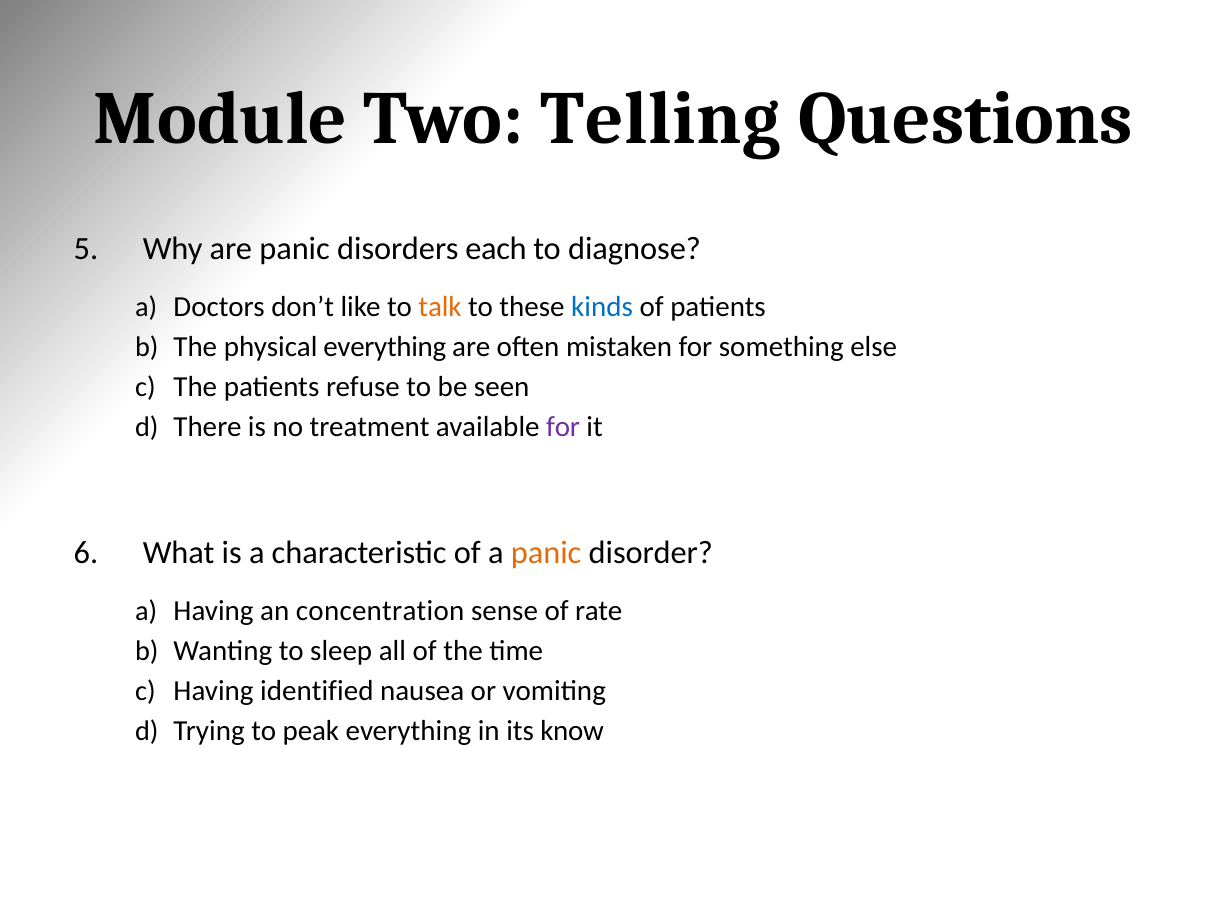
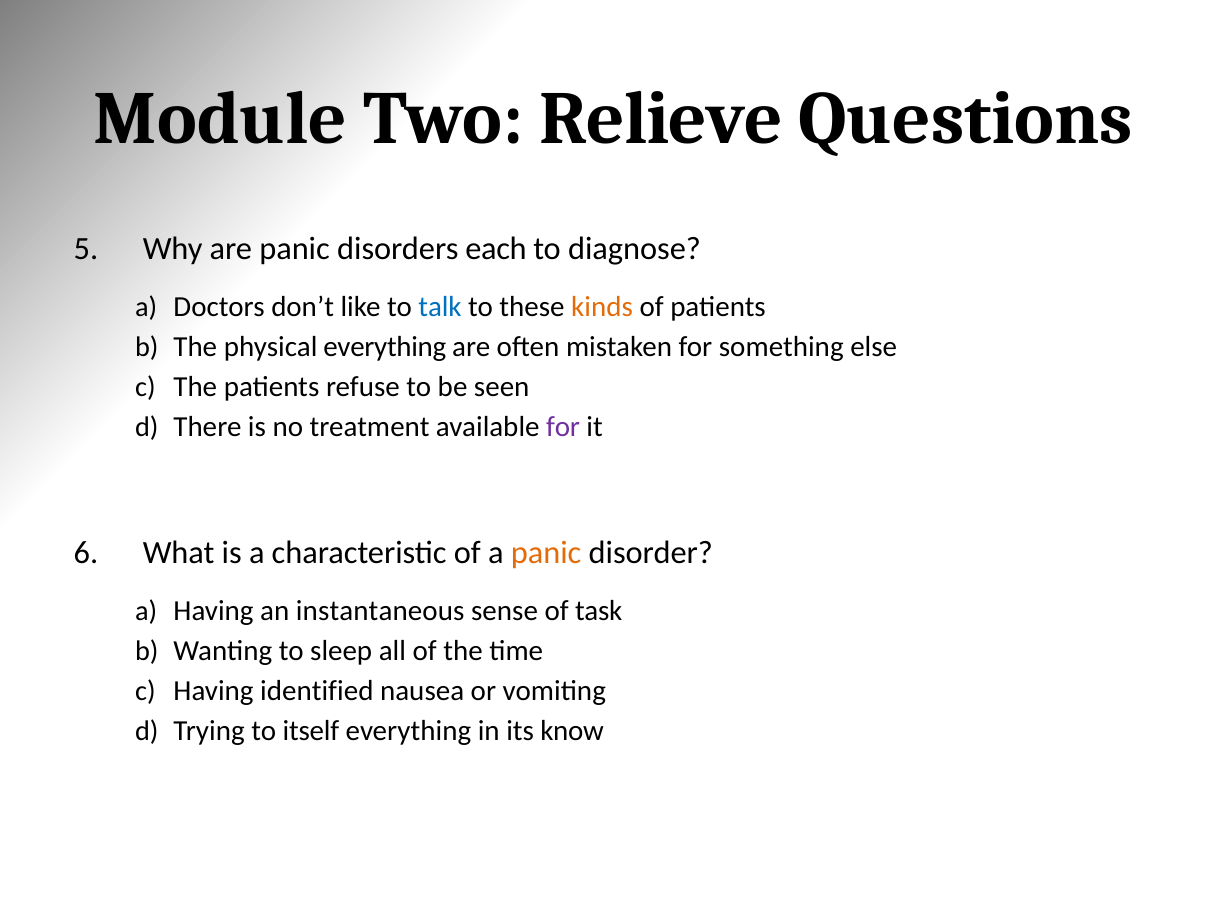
Telling: Telling -> Relieve
talk colour: orange -> blue
kinds colour: blue -> orange
concentration: concentration -> instantaneous
rate: rate -> task
peak: peak -> itself
